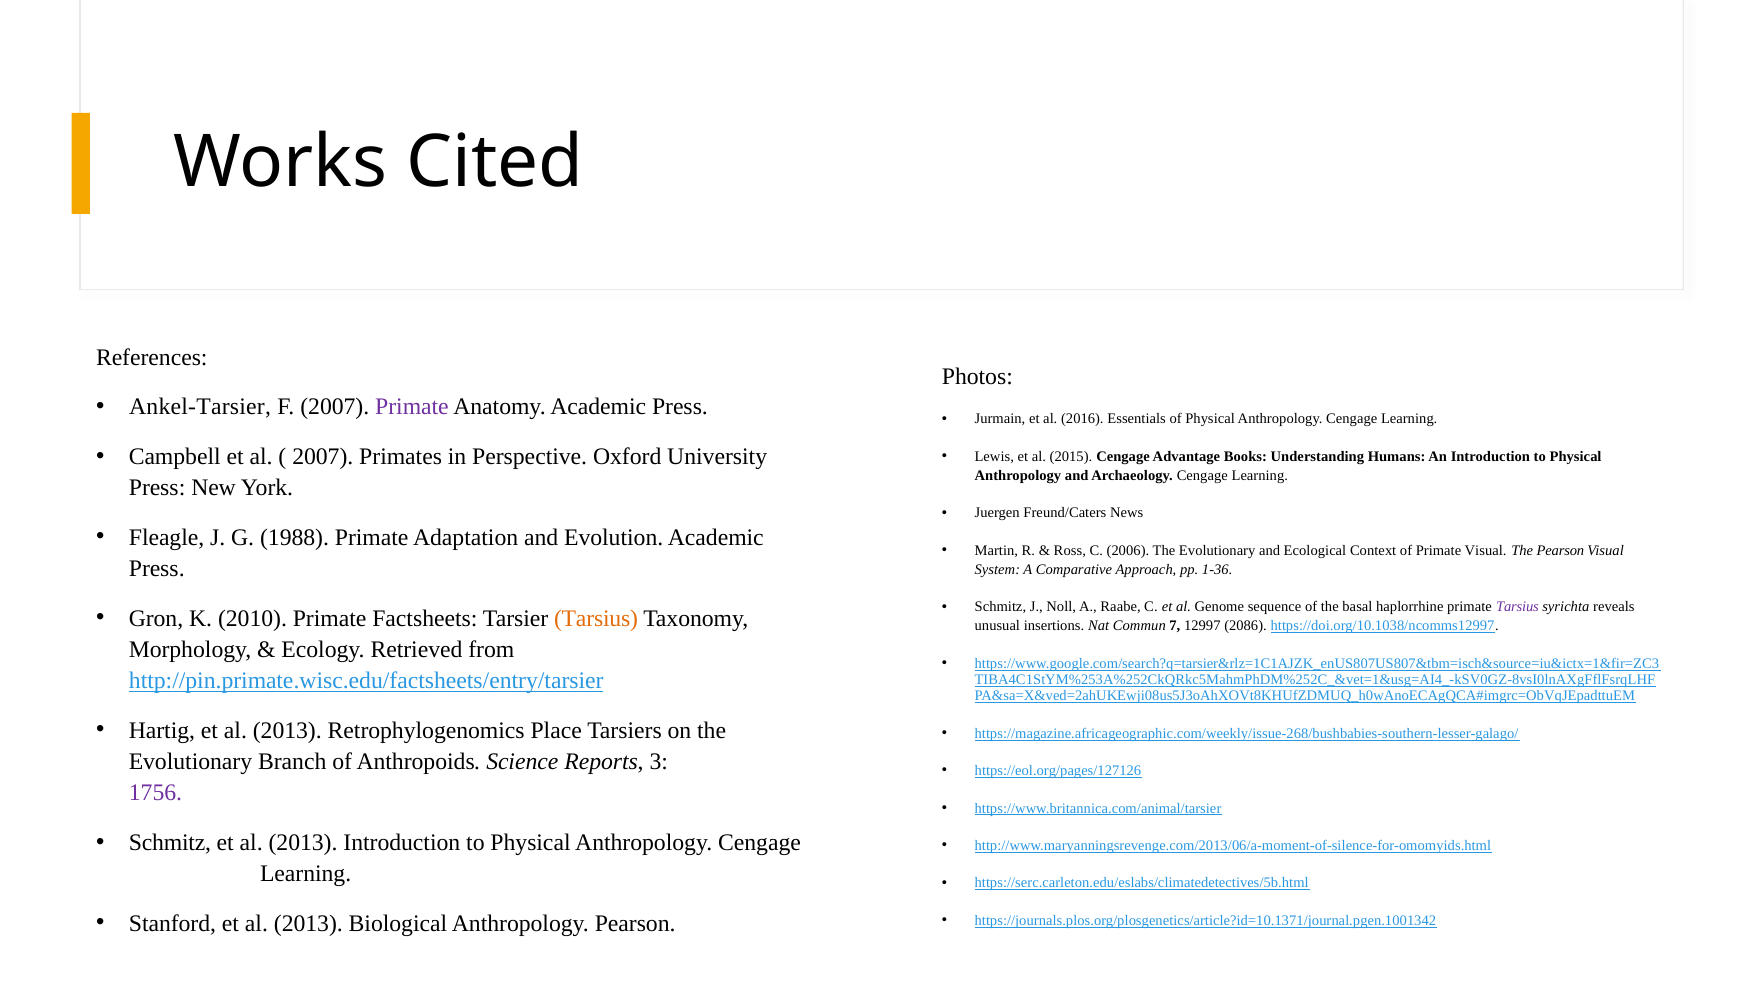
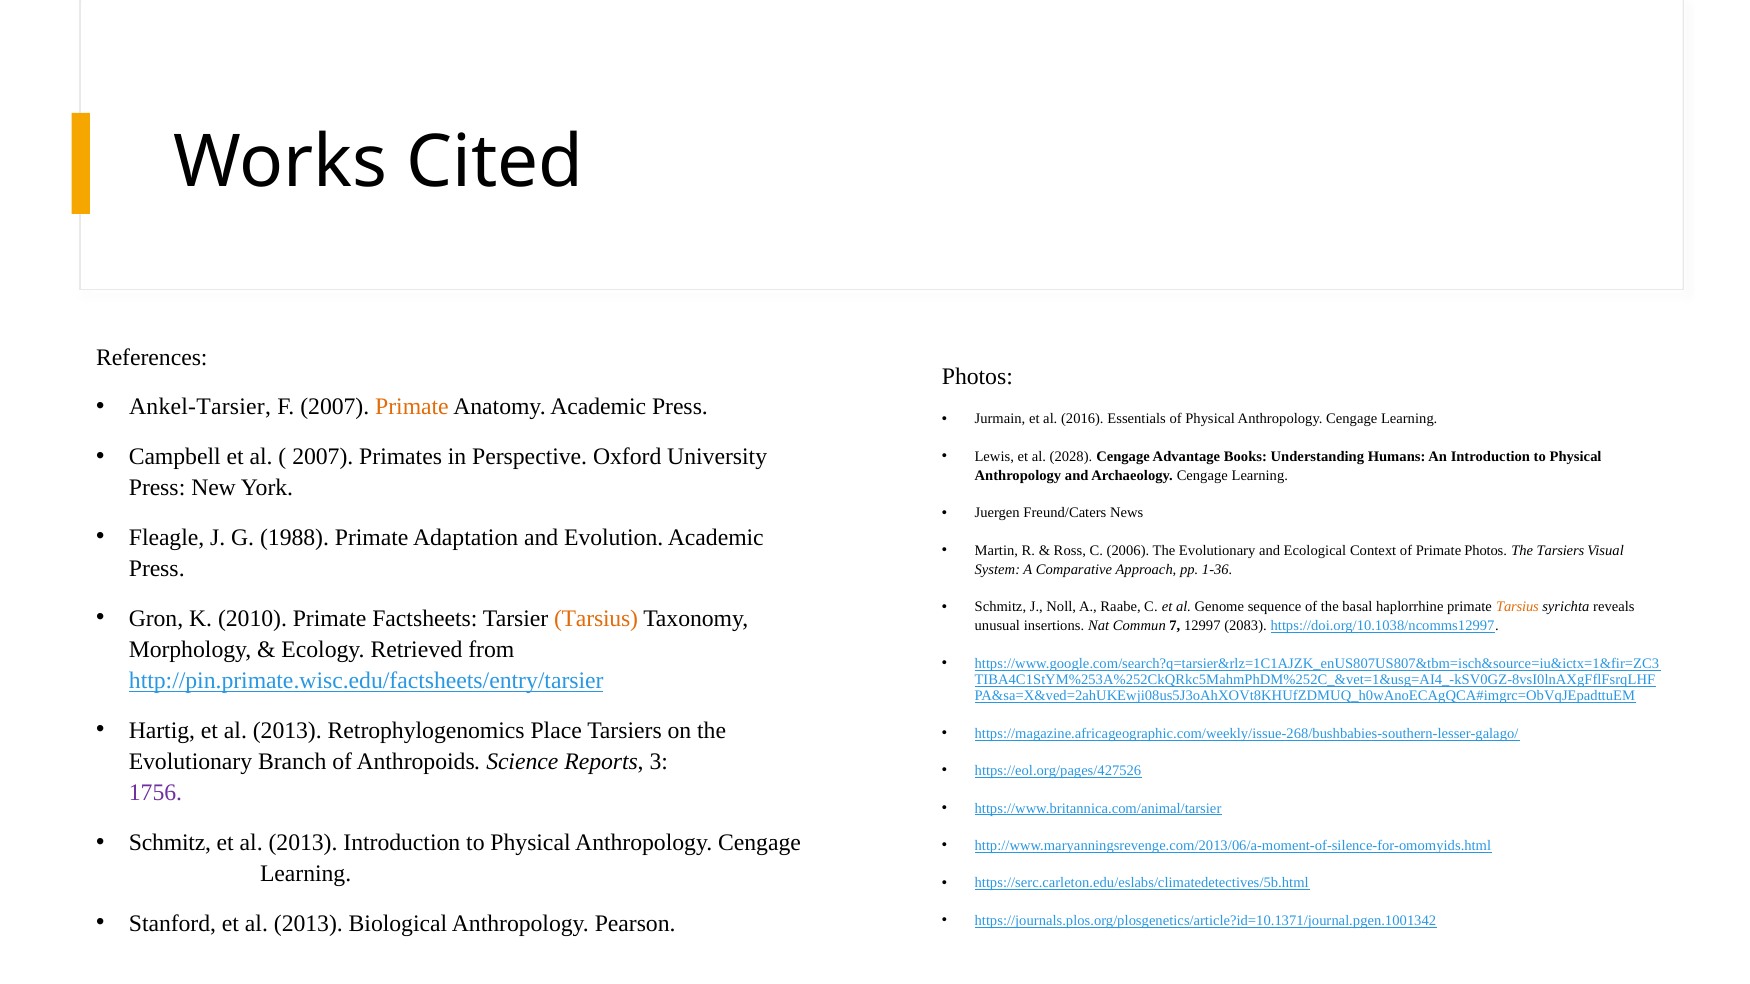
Primate at (412, 407) colour: purple -> orange
2015: 2015 -> 2028
Primate Visual: Visual -> Photos
The Pearson: Pearson -> Tarsiers
Tarsius at (1517, 607) colour: purple -> orange
2086: 2086 -> 2083
https://eol.org/pages/127126: https://eol.org/pages/127126 -> https://eol.org/pages/427526
